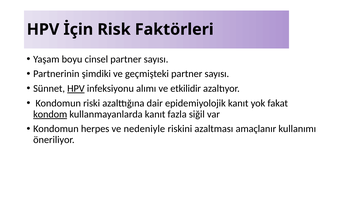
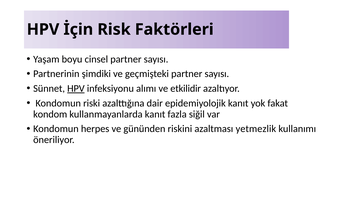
kondom underline: present -> none
nedeniyle: nedeniyle -> gününden
amaçlanır: amaçlanır -> yetmezlik
